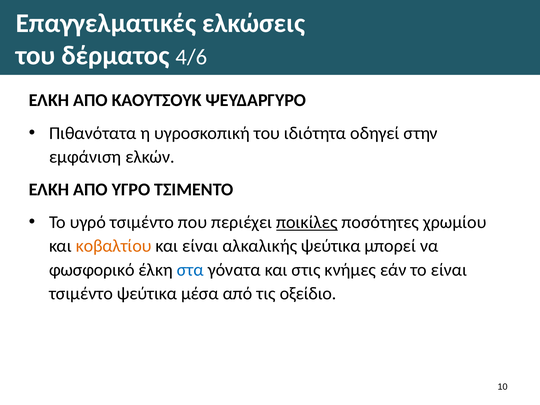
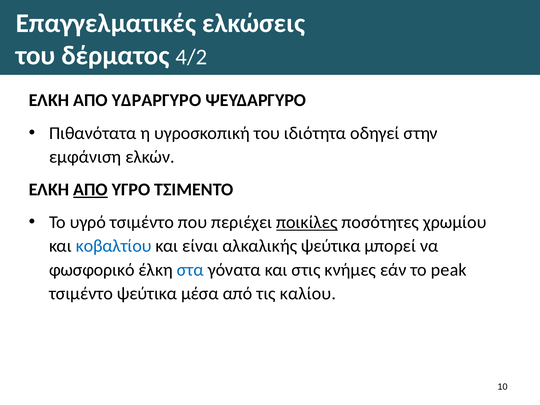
4/6: 4/6 -> 4/2
ΚΑΟΥΤΣΟΥΚ: ΚΑΟΥΤΣΟΥΚ -> ΥΔΡΑΡΓΥΡΟ
ΑΠΟ at (90, 190) underline: none -> present
κοβαλτίου colour: orange -> blue
το είναι: είναι -> peak
οξείδιο: οξείδιο -> καλίου
